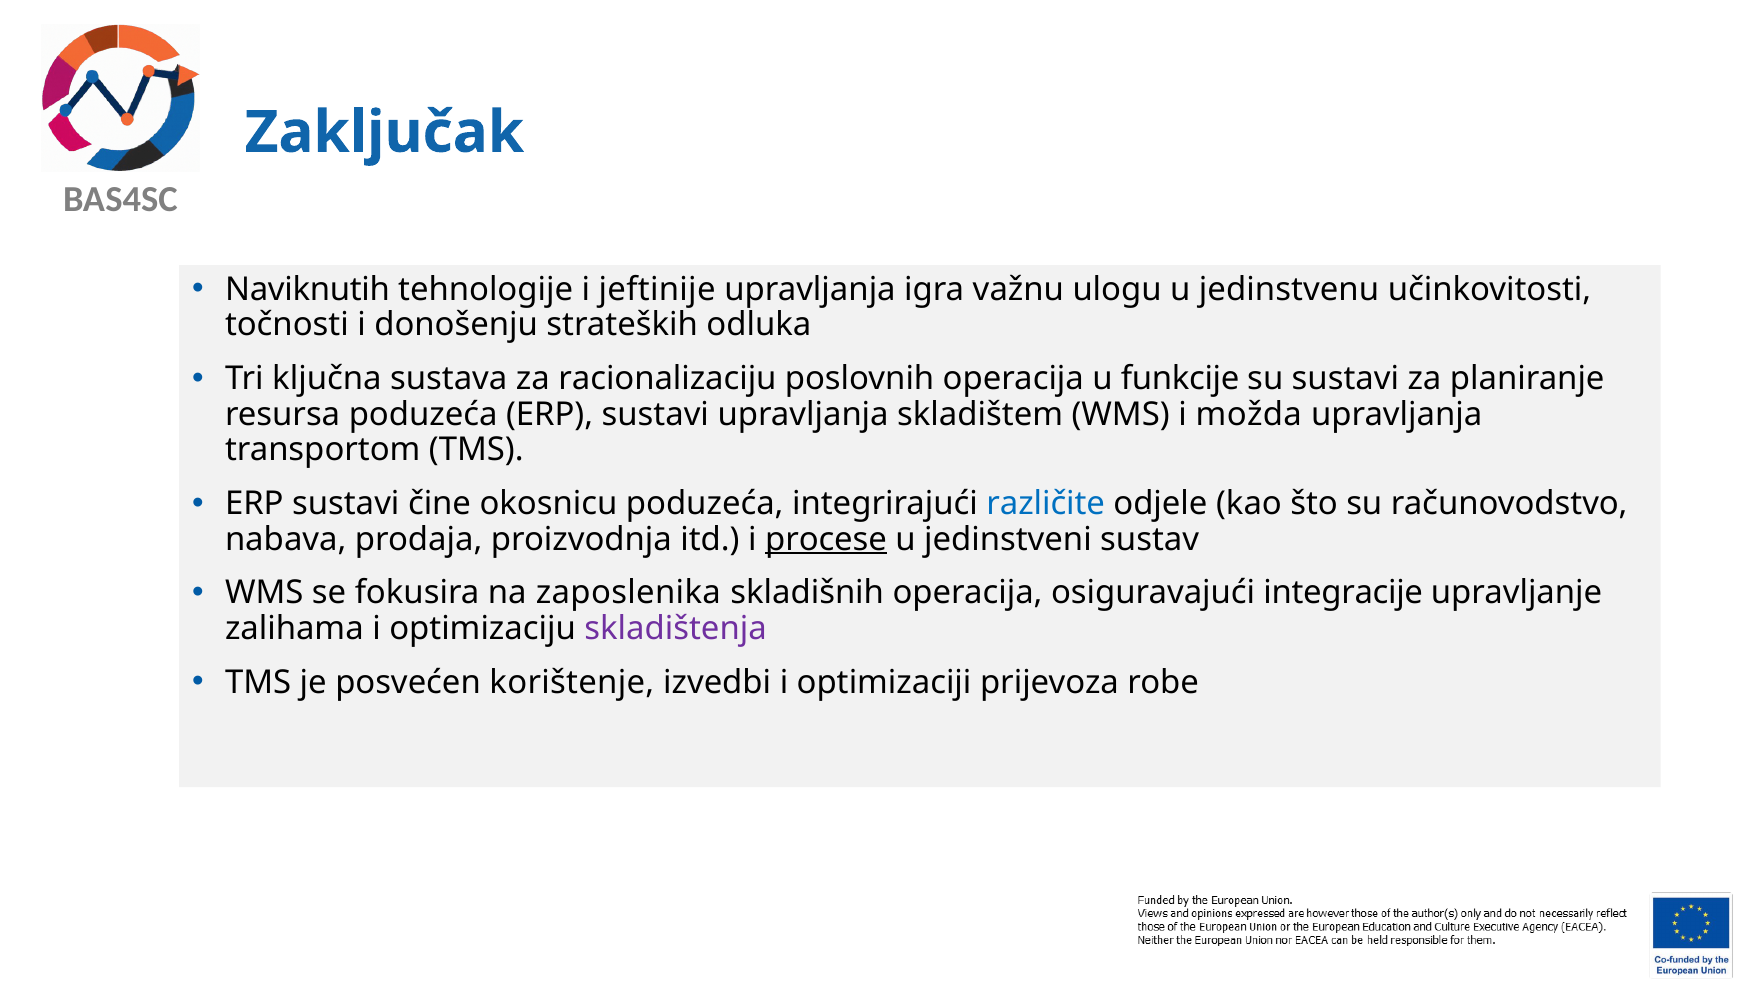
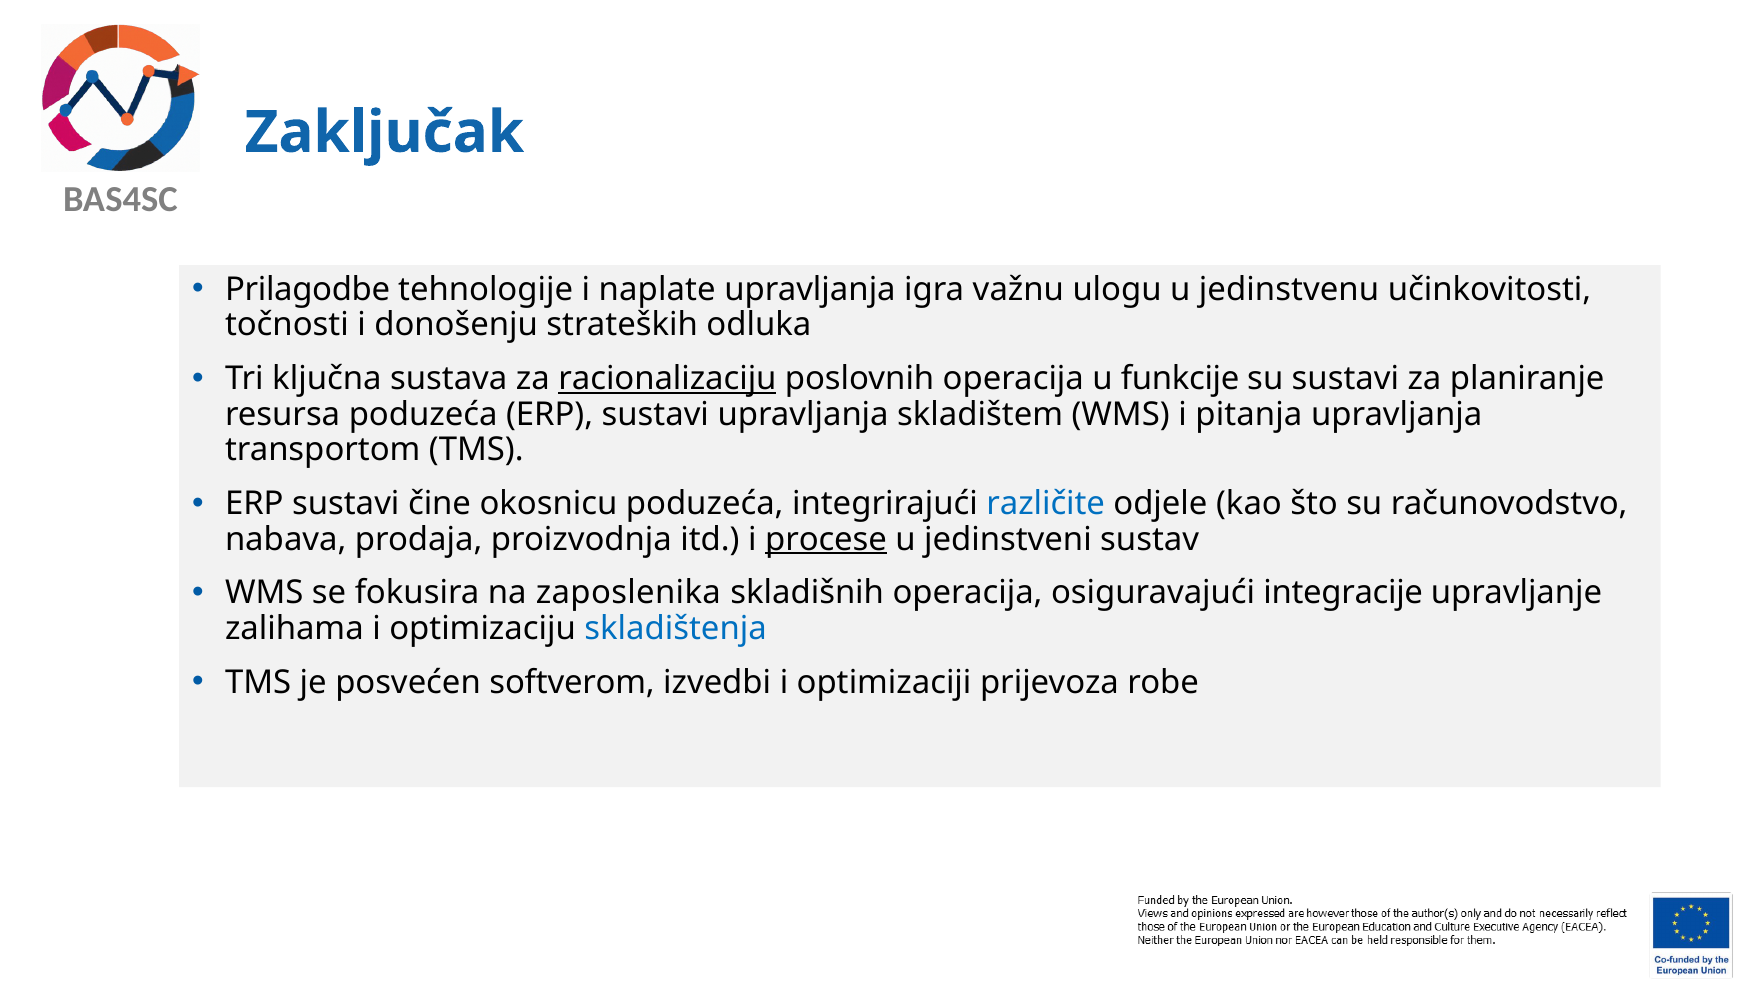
Naviknutih: Naviknutih -> Prilagodbe
jeftinije: jeftinije -> naplate
racionalizaciju underline: none -> present
možda: možda -> pitanja
skladištenja colour: purple -> blue
korištenje: korištenje -> softverom
